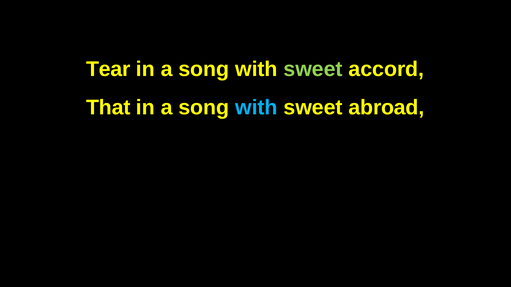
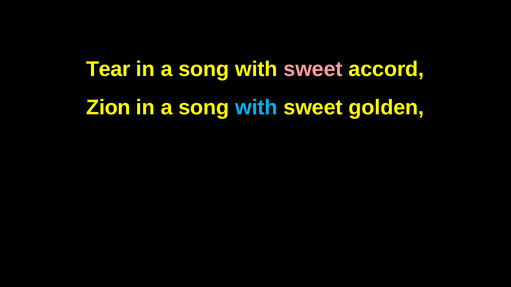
sweet at (313, 69) colour: light green -> pink
That: That -> Zion
abroad: abroad -> golden
